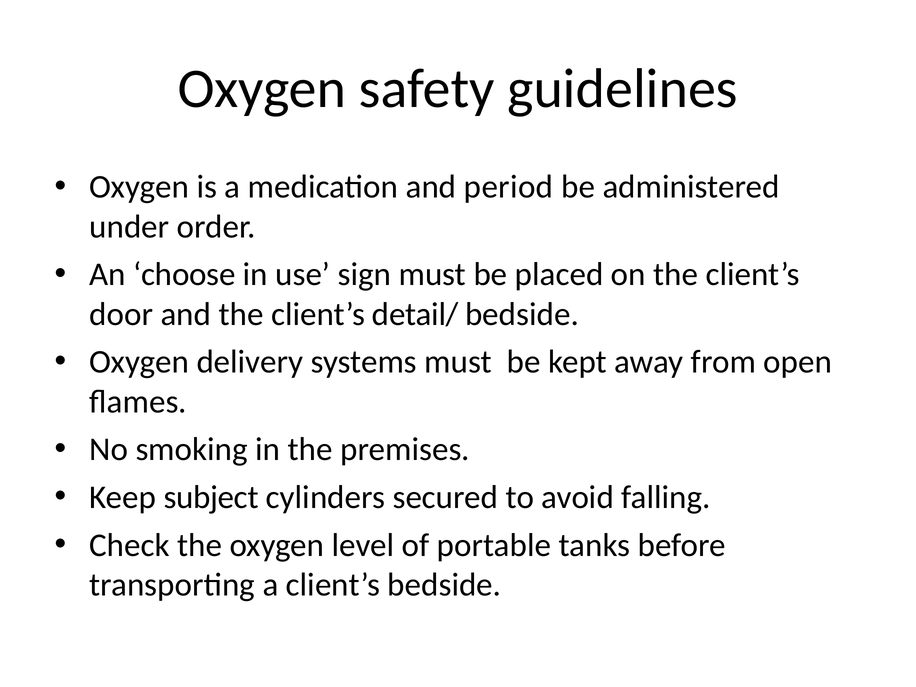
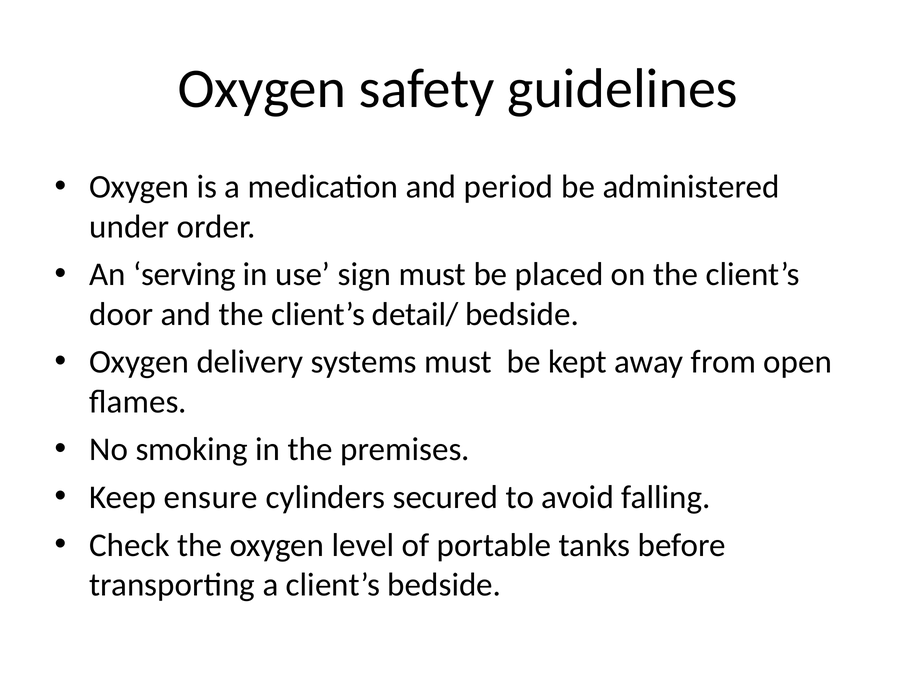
choose: choose -> serving
subject: subject -> ensure
